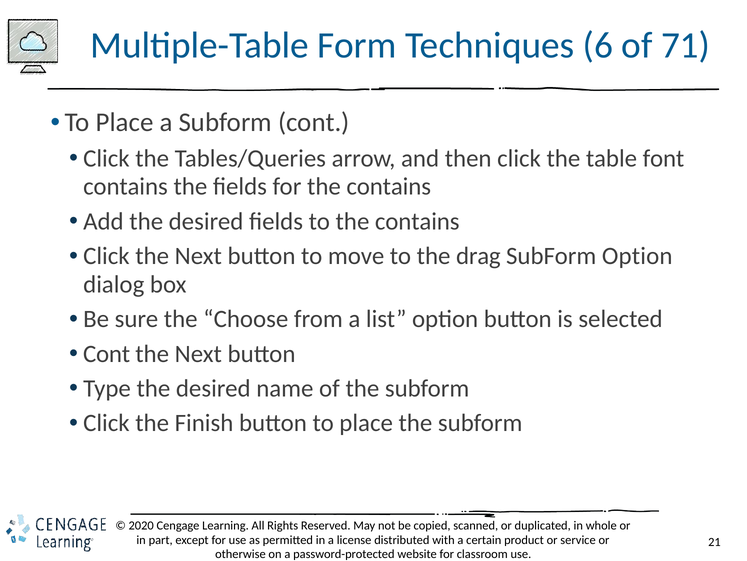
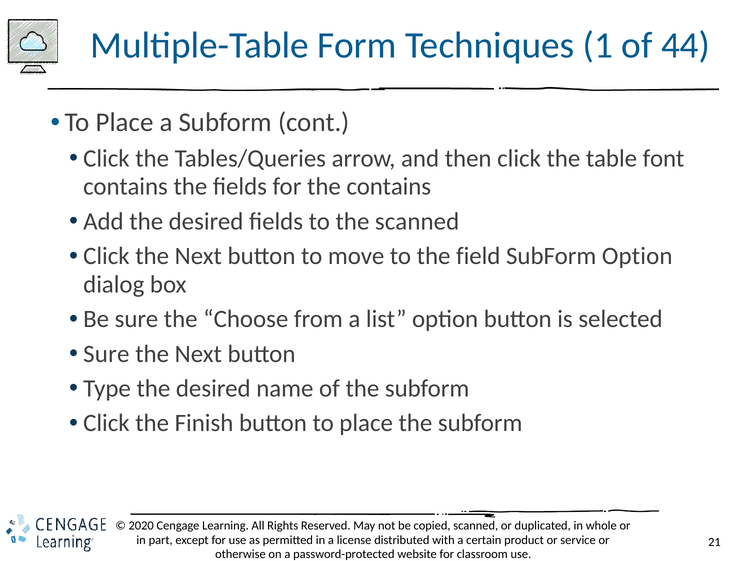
6: 6 -> 1
71: 71 -> 44
to the contains: contains -> scanned
drag: drag -> field
Cont at (107, 353): Cont -> Sure
